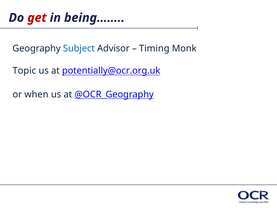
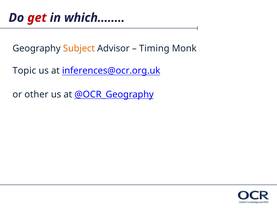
being……: being…… -> which……
Subject colour: blue -> orange
potentially@ocr.org.uk: potentially@ocr.org.uk -> inferences@ocr.org.uk
when: when -> other
